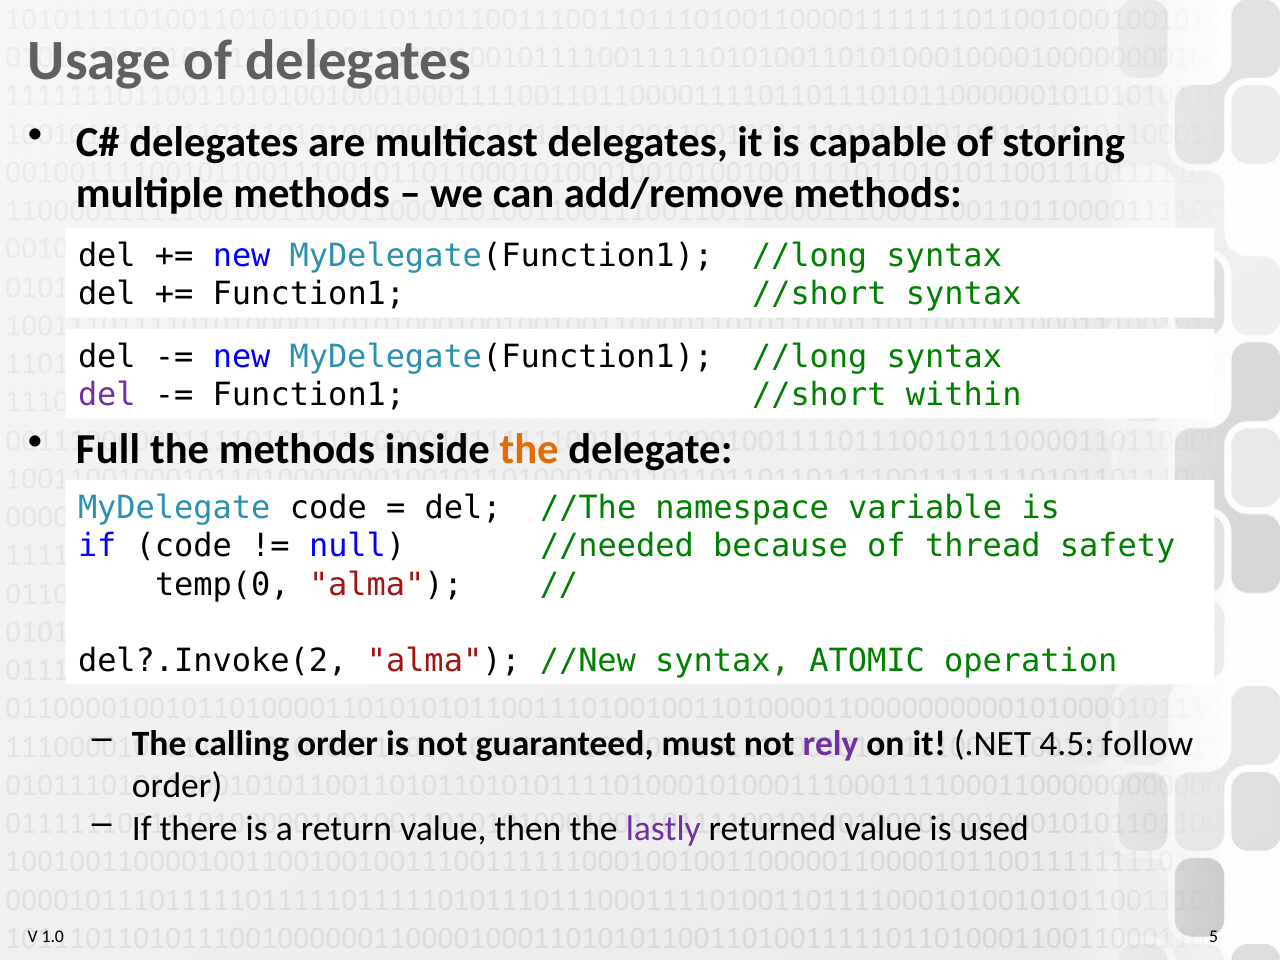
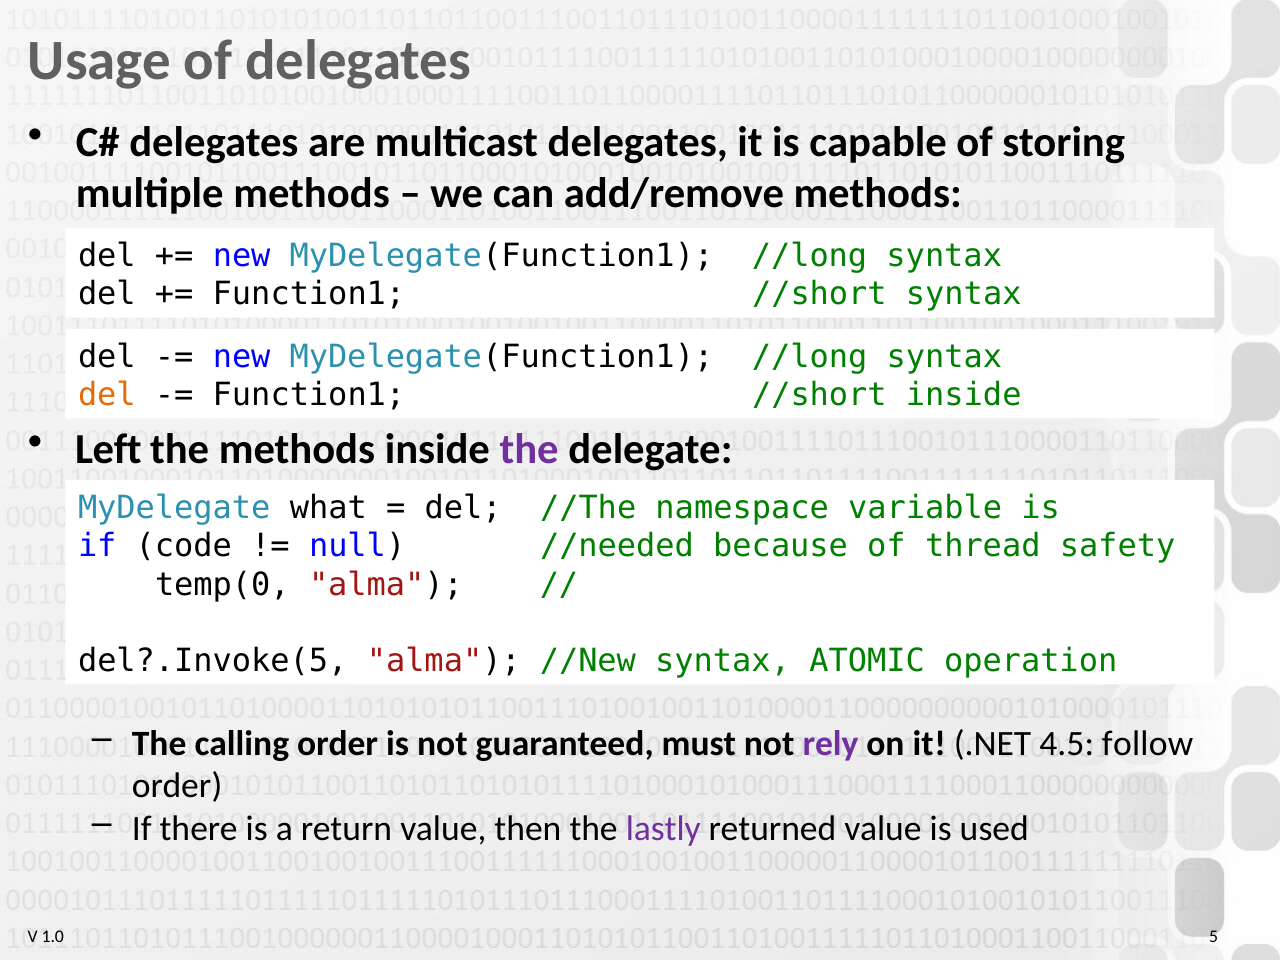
del at (107, 395) colour: purple -> orange
//short within: within -> inside
Full: Full -> Left
the at (529, 449) colour: orange -> purple
MyDelegate code: code -> what
del?.Invoke(2: del?.Invoke(2 -> del?.Invoke(5
